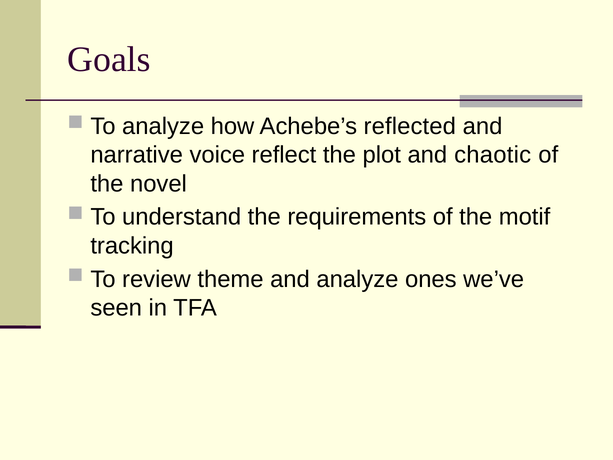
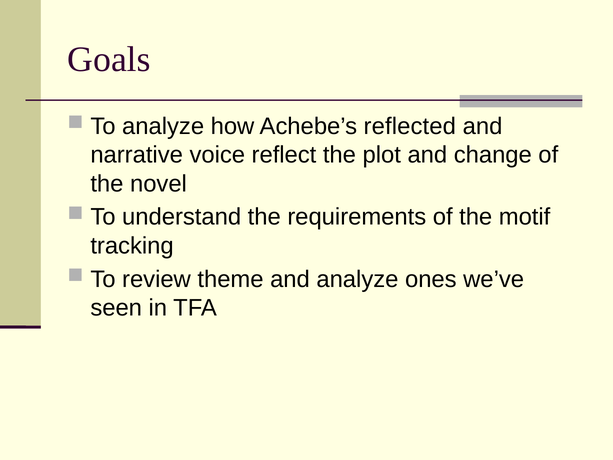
chaotic: chaotic -> change
